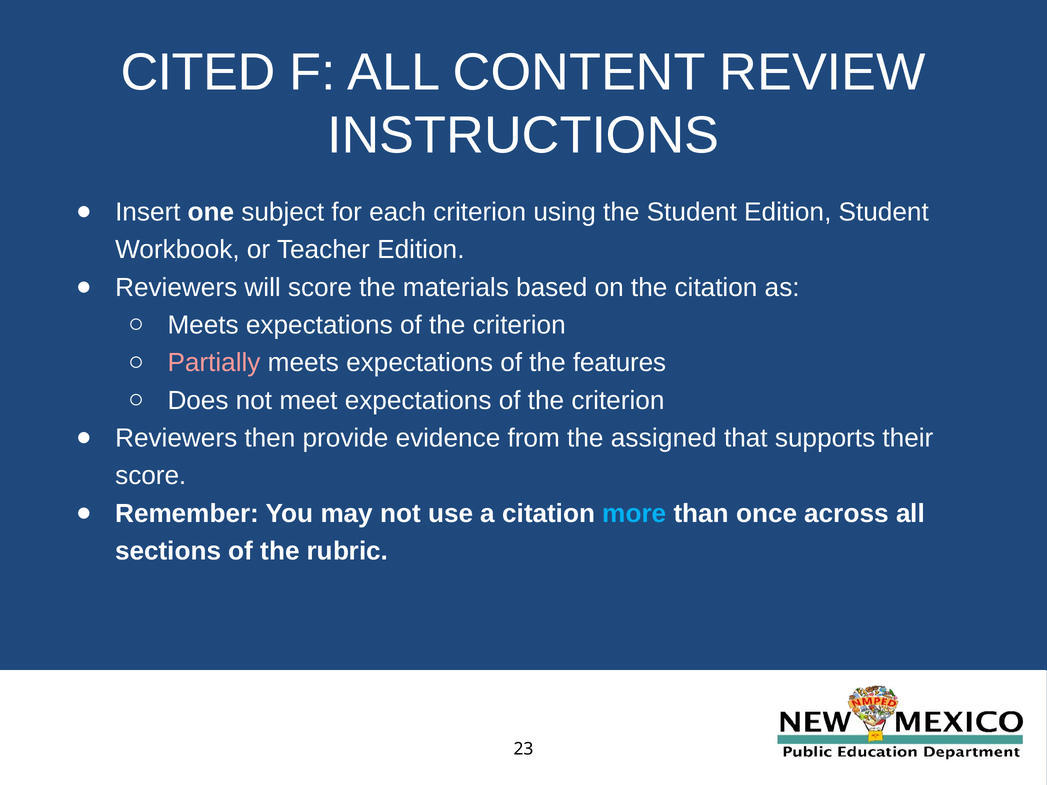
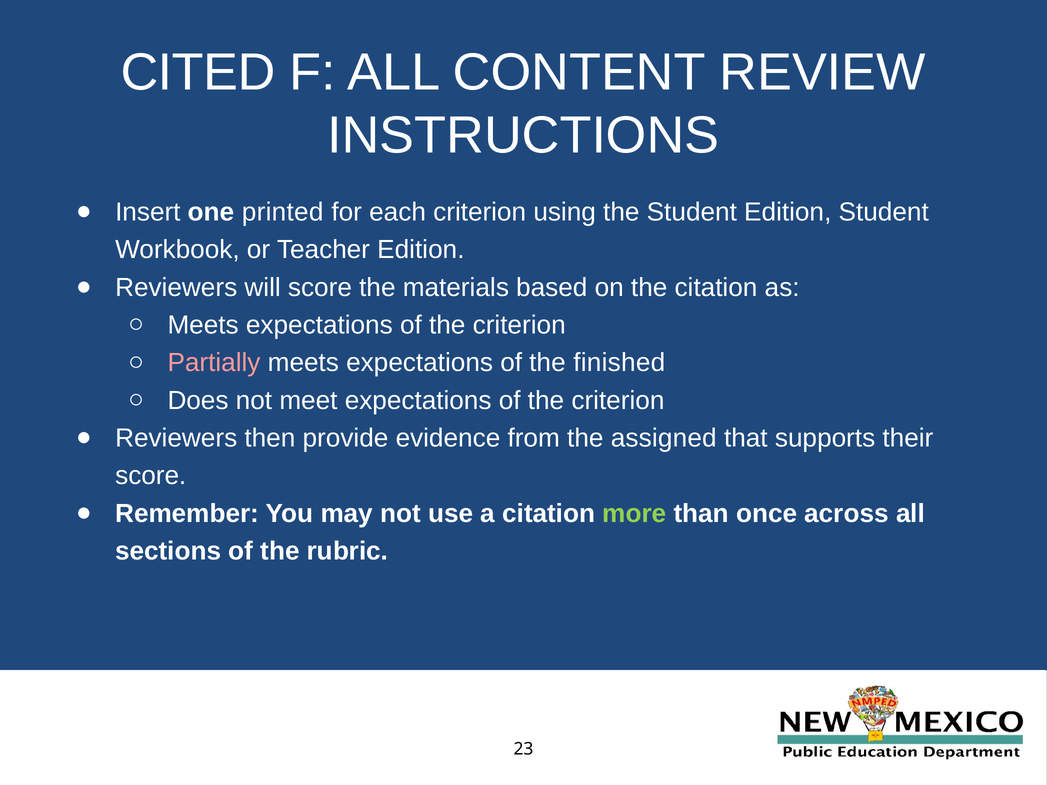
subject: subject -> printed
features: features -> finished
more colour: light blue -> light green
